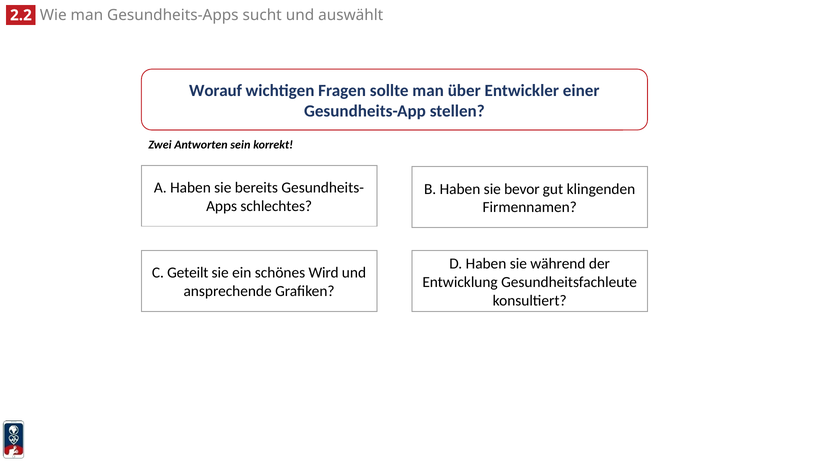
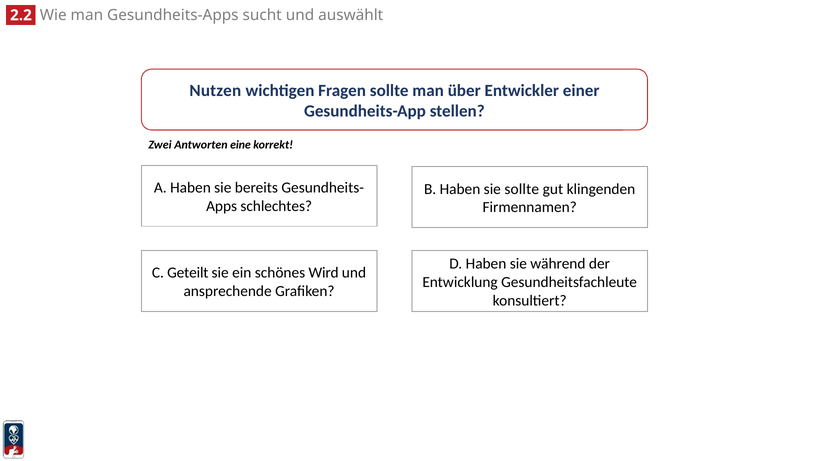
Worauf: Worauf -> Nutzen
sein: sein -> eine
sie bevor: bevor -> sollte
